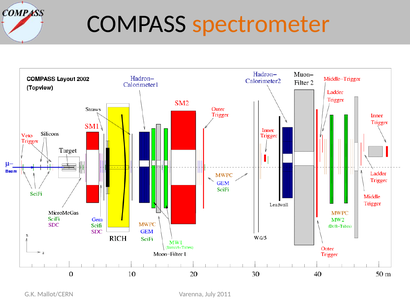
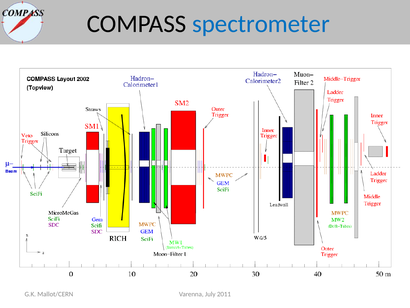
spectrometer colour: orange -> blue
